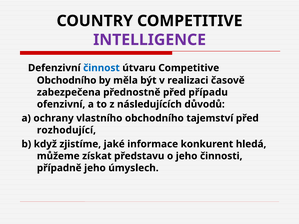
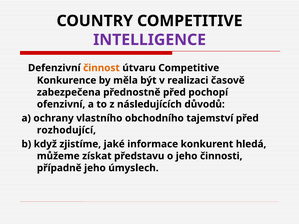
činnost colour: blue -> orange
Obchodního at (67, 80): Obchodního -> Konkurence
případu: případu -> pochopí
